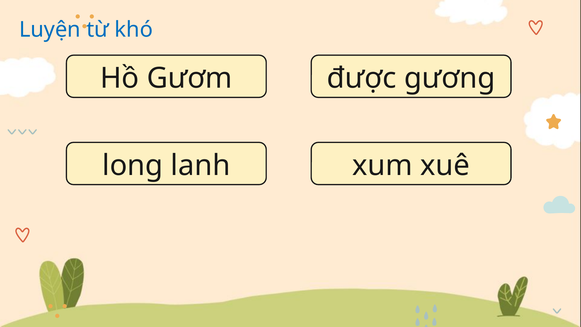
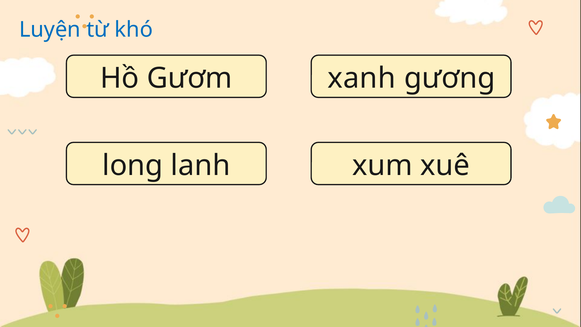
được: được -> xanh
